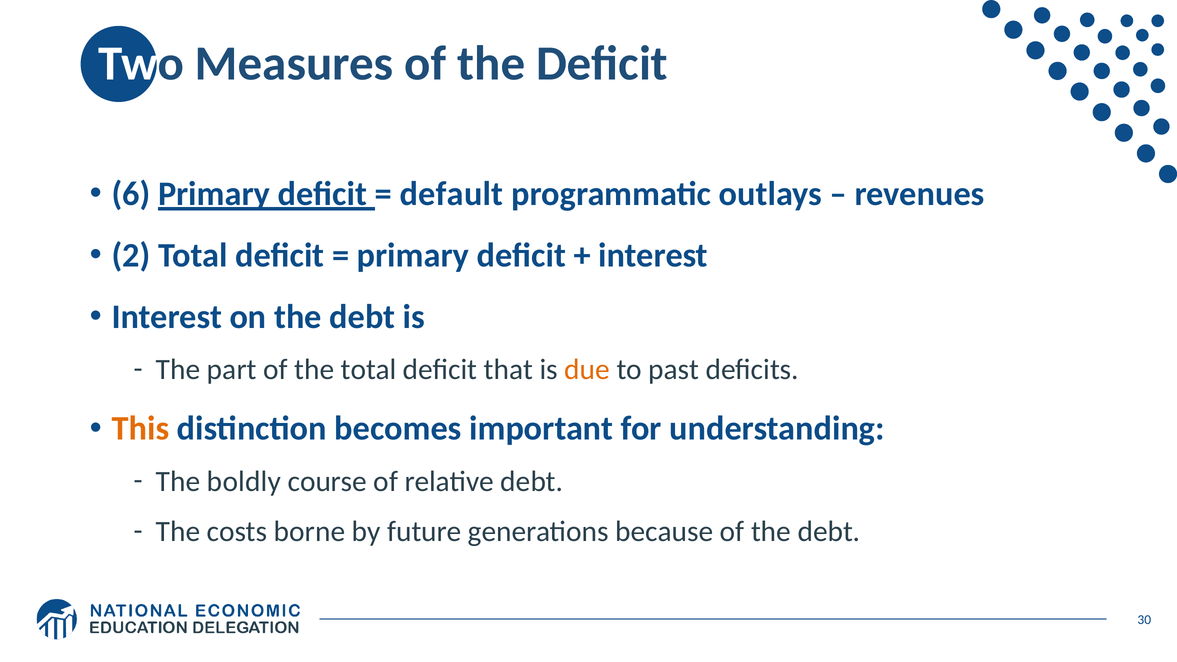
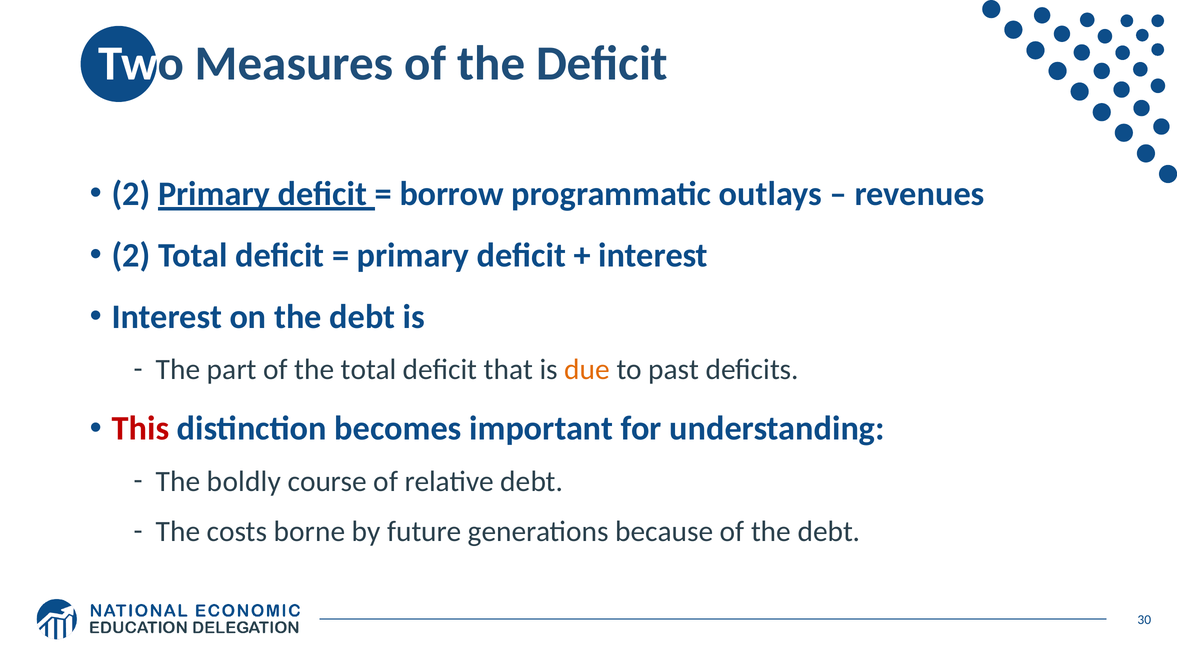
6 at (131, 194): 6 -> 2
default: default -> borrow
This colour: orange -> red
